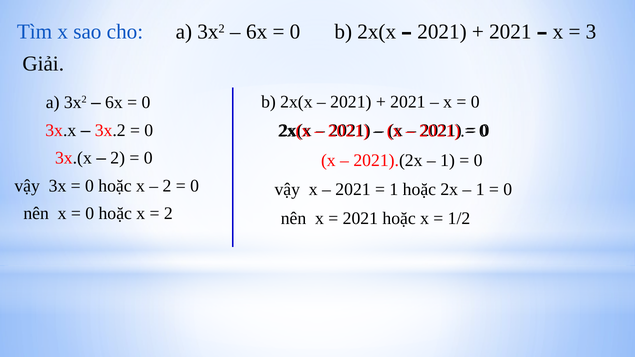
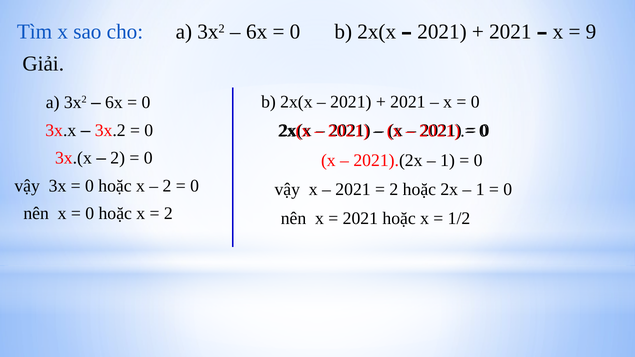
3: 3 -> 9
1 at (394, 190): 1 -> 2
